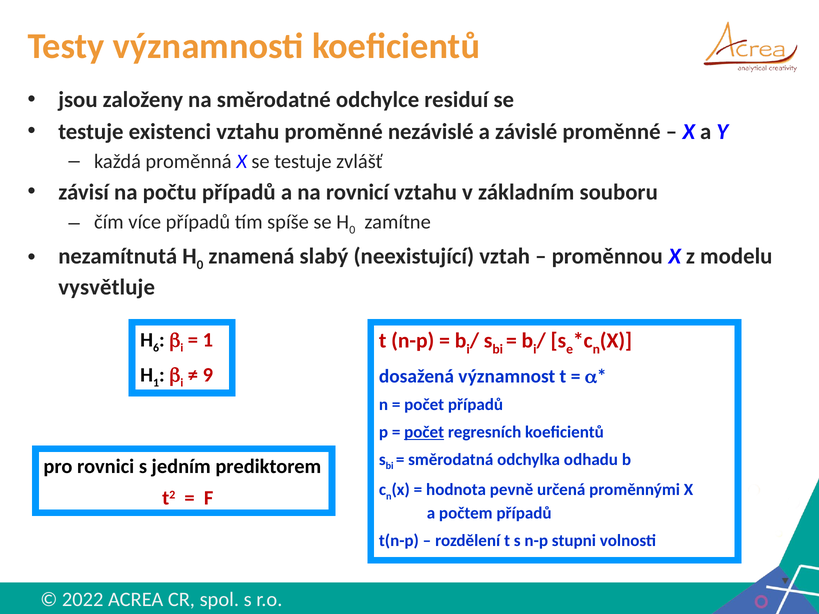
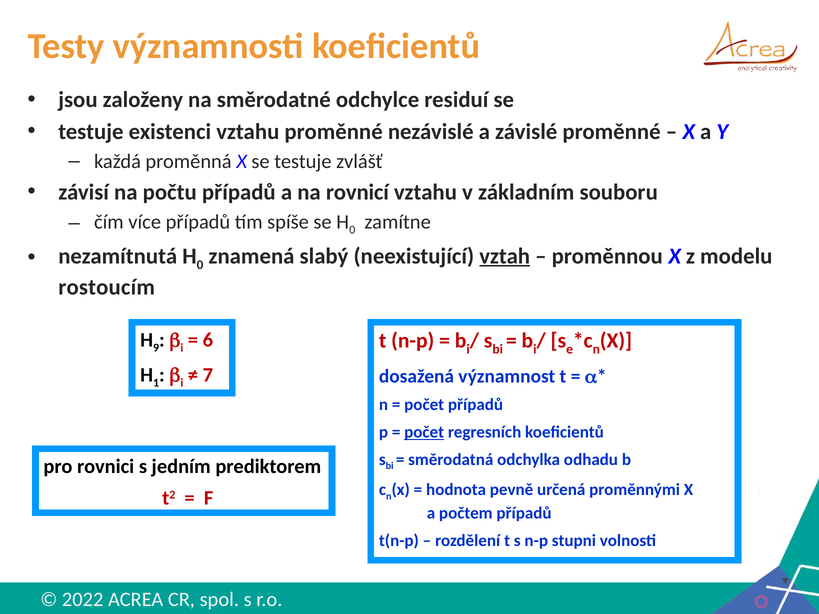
vztah underline: none -> present
vysvětluje: vysvětluje -> rostoucím
6: 6 -> 9
1 at (208, 340): 1 -> 6
9: 9 -> 7
